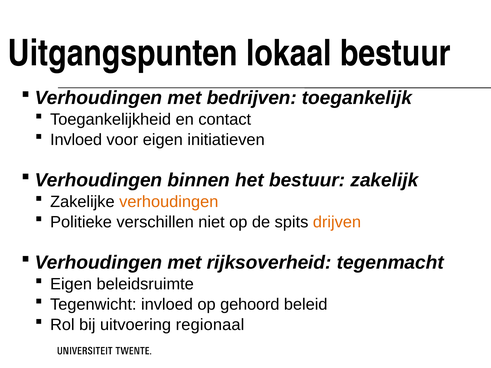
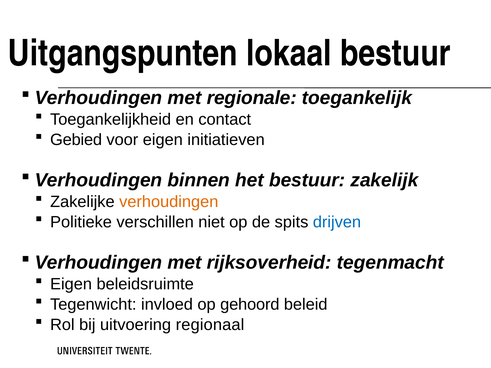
bedrijven: bedrijven -> regionale
Invloed at (76, 140): Invloed -> Gebied
drijven colour: orange -> blue
